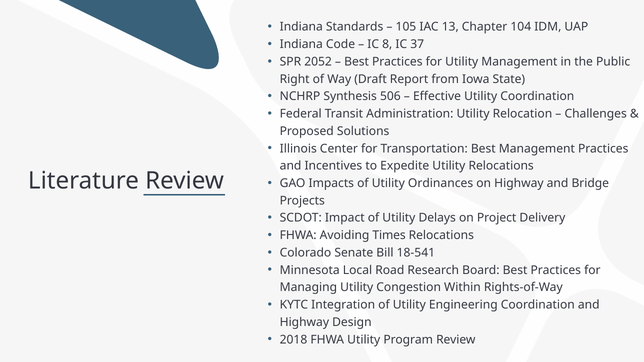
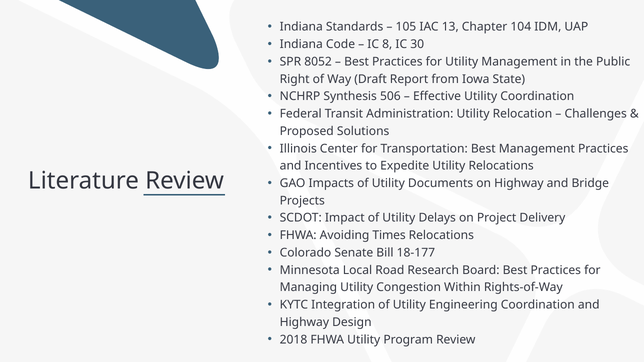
37: 37 -> 30
2052: 2052 -> 8052
Ordinances: Ordinances -> Documents
18-541: 18-541 -> 18-177
